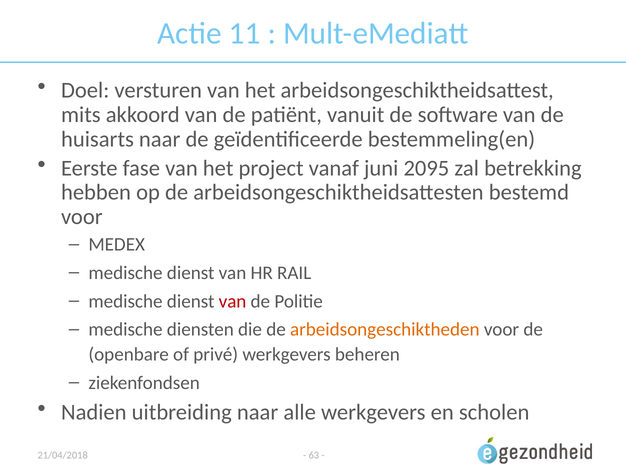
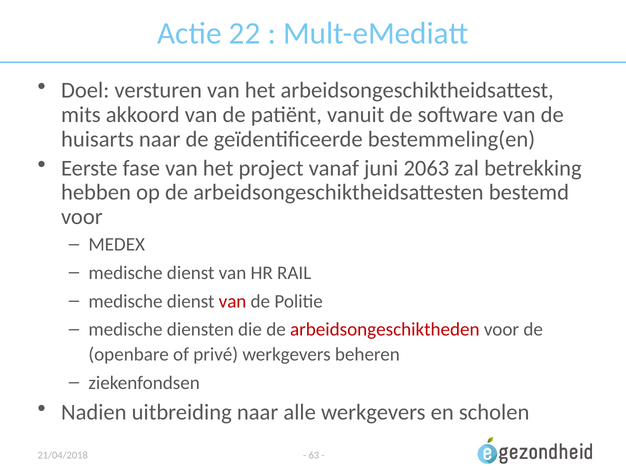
11: 11 -> 22
2095: 2095 -> 2063
arbeidsongeschiktheden colour: orange -> red
